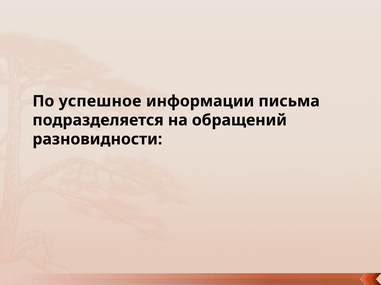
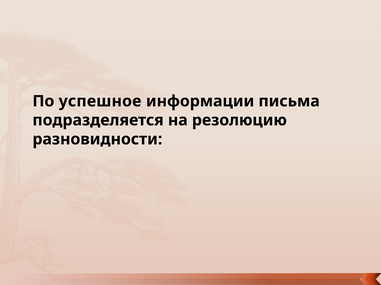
обращений: обращений -> резолюцию
